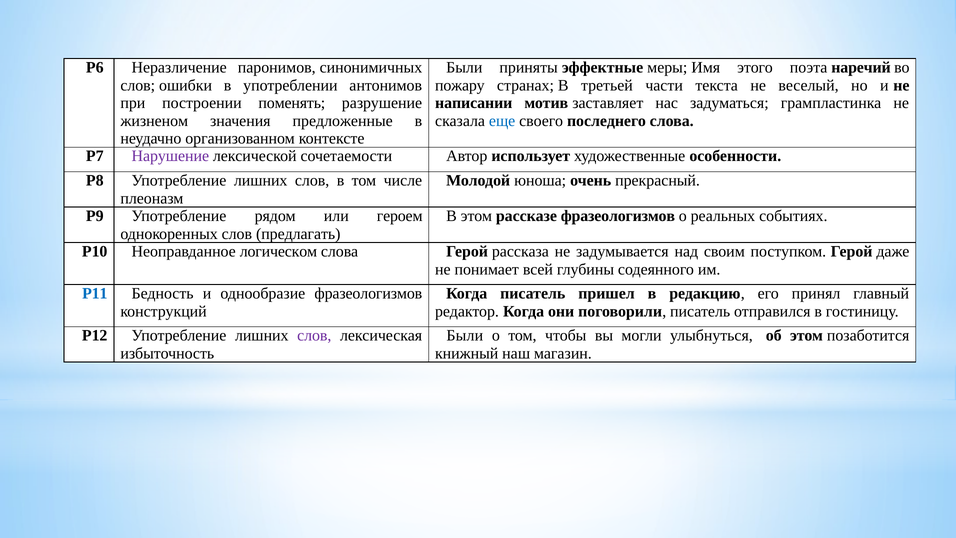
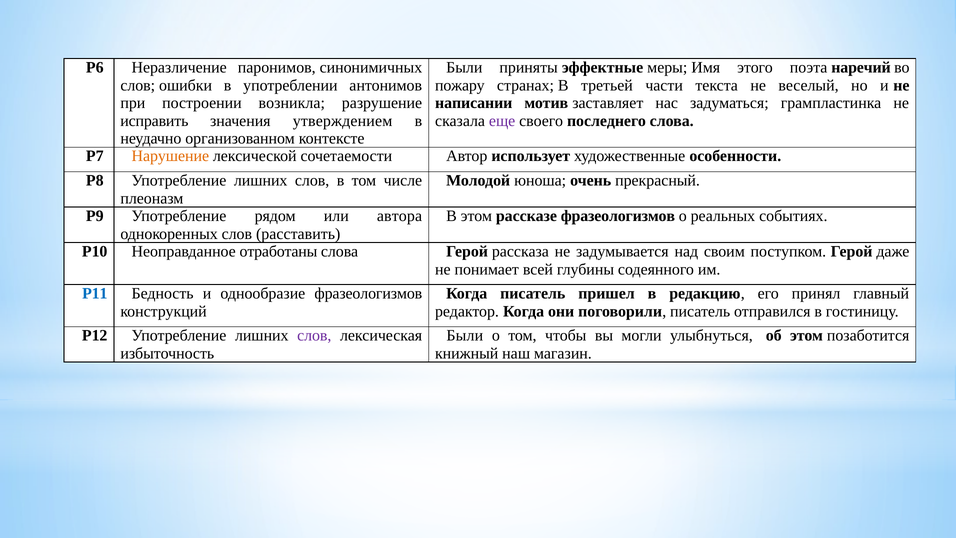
поменять: поменять -> возникла
жизненом: жизненом -> исправить
предложенные: предложенные -> утверждением
еще colour: blue -> purple
Нарушение colour: purple -> orange
героем: героем -> автора
предлагать: предлагать -> расставить
логическом: логическом -> отработаны
